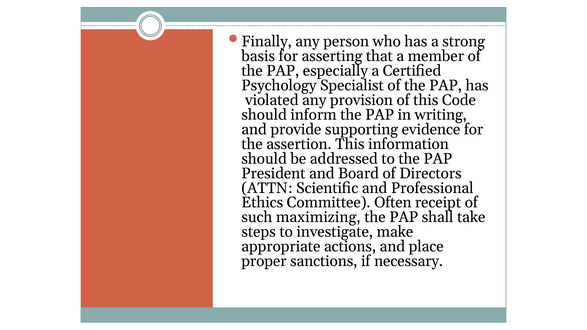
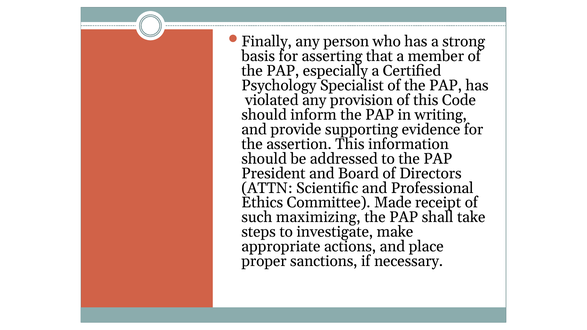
Often: Often -> Made
